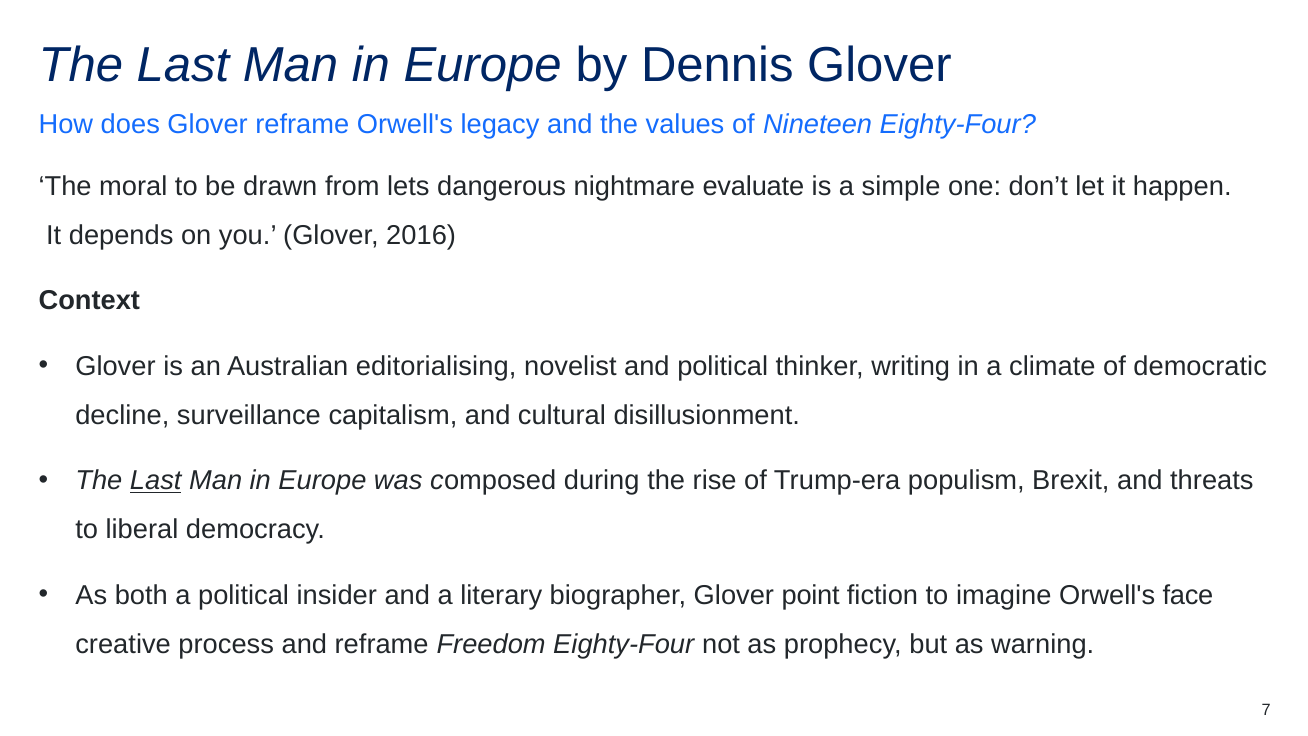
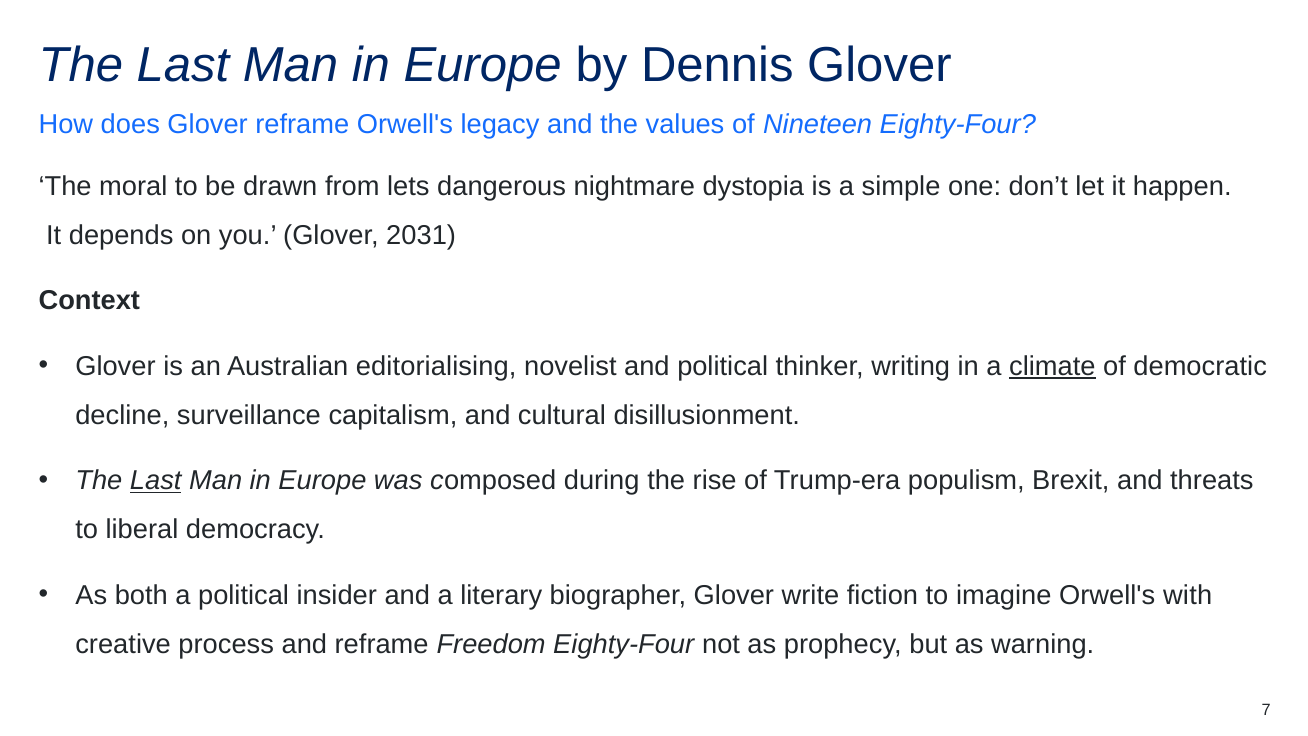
evaluate: evaluate -> dystopia
2016: 2016 -> 2031
climate underline: none -> present
point: point -> write
face: face -> with
